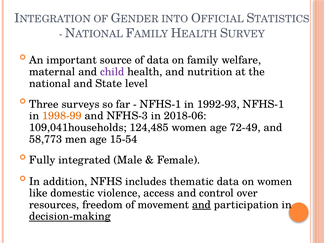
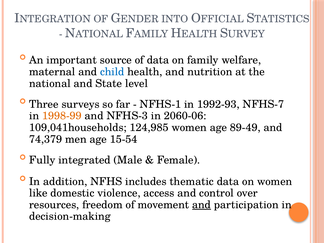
child colour: purple -> blue
1992-93 NFHS-1: NFHS-1 -> NFHS-7
2018-06: 2018-06 -> 2060-06
124,485: 124,485 -> 124,985
72-49: 72-49 -> 89-49
58,773: 58,773 -> 74,379
decision-making underline: present -> none
